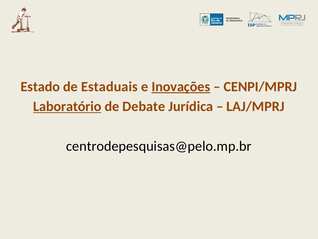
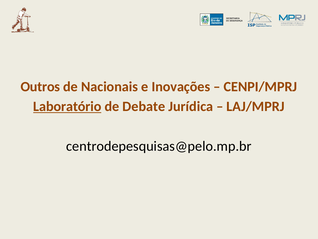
Estado: Estado -> Outros
Estaduais: Estaduais -> Nacionais
Inovações underline: present -> none
